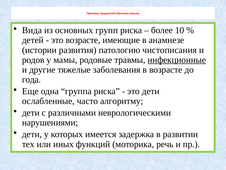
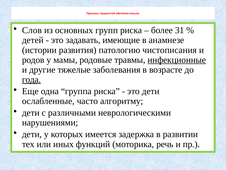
Вида: Вида -> Слов
10: 10 -> 31
это возрасте: возрасте -> задавать
года underline: none -> present
